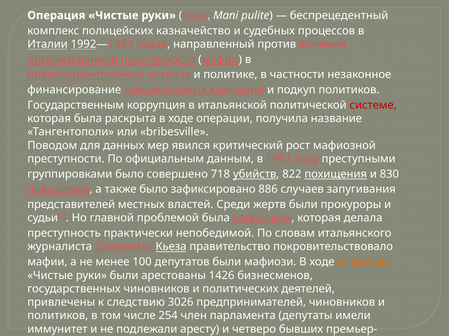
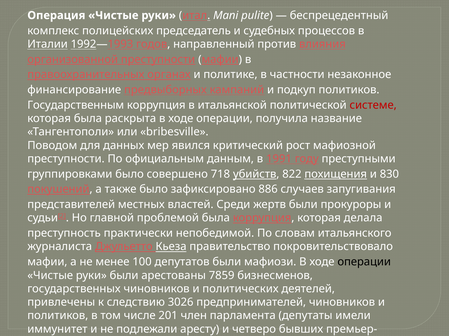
казначейство: казначейство -> председатель
операции at (364, 262) colour: orange -> black
1426: 1426 -> 7859
254: 254 -> 201
